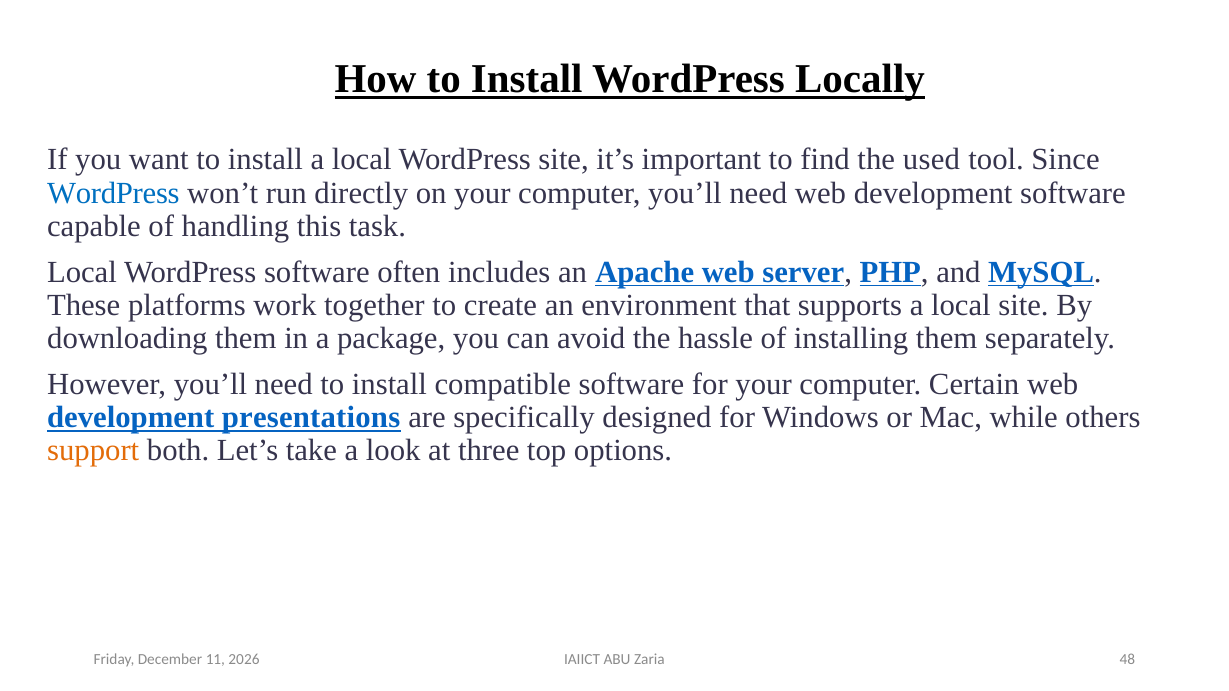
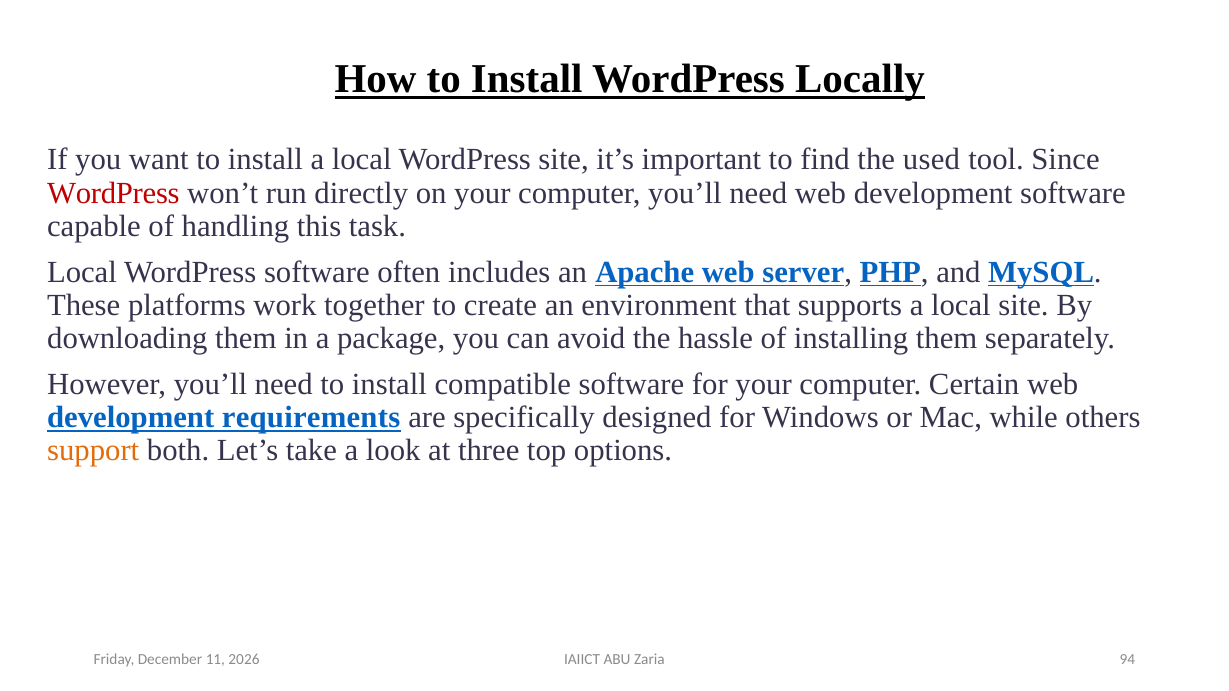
WordPress at (113, 193) colour: blue -> red
presentations: presentations -> requirements
48: 48 -> 94
